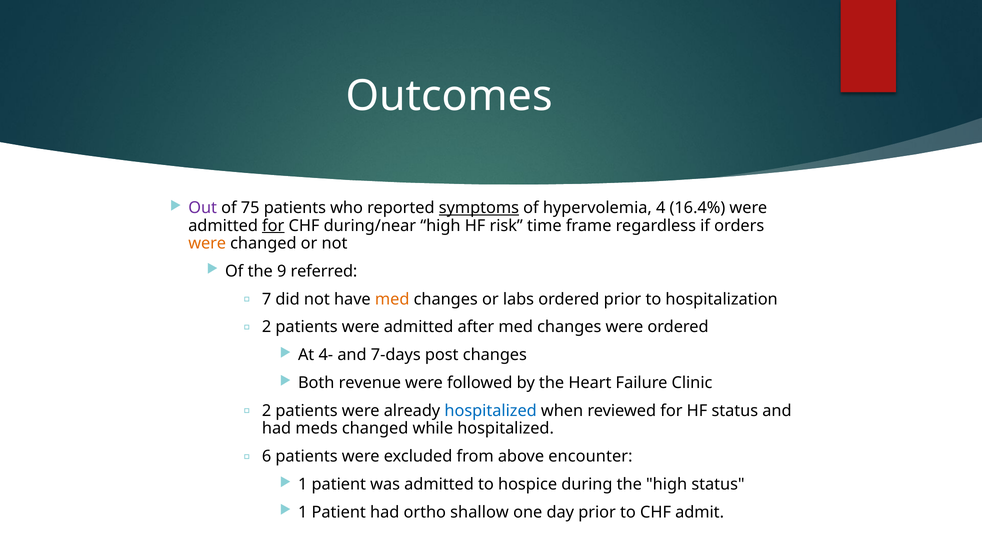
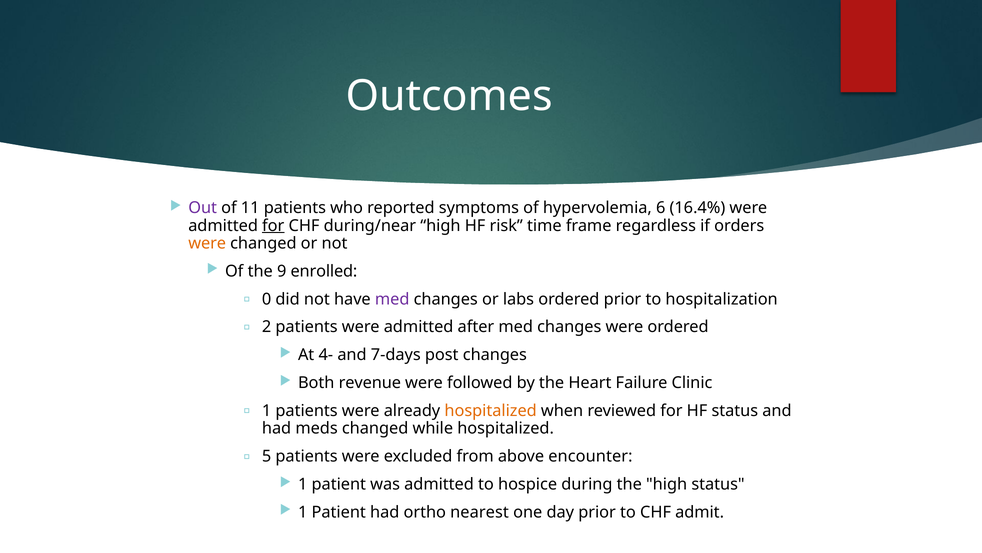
75: 75 -> 11
symptoms underline: present -> none
4: 4 -> 6
referred: referred -> enrolled
7: 7 -> 0
med at (392, 299) colour: orange -> purple
2 at (267, 410): 2 -> 1
hospitalized at (491, 410) colour: blue -> orange
6: 6 -> 5
shallow: shallow -> nearest
